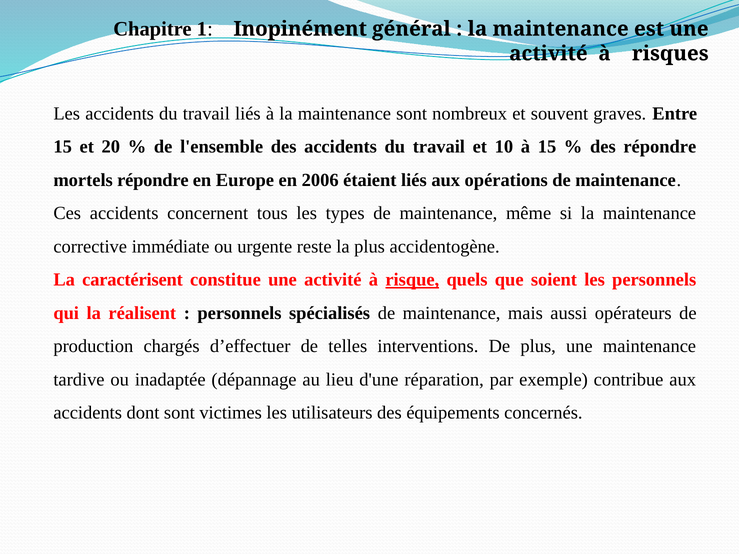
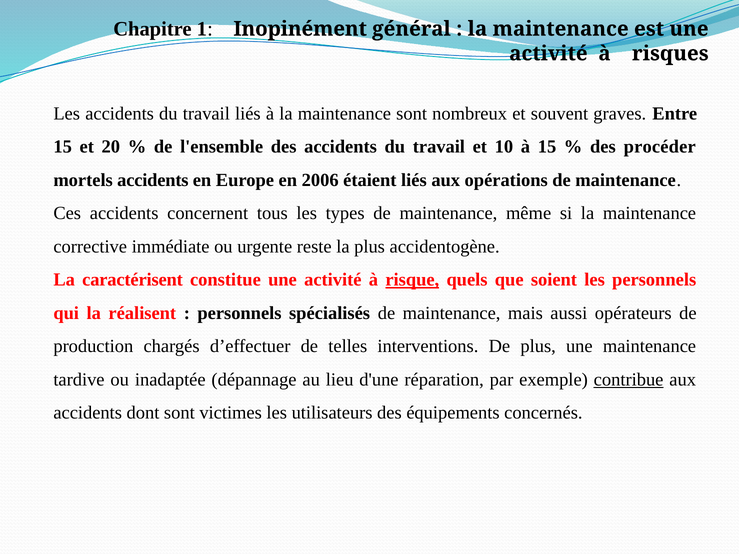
des répondre: répondre -> procéder
mortels répondre: répondre -> accidents
contribue underline: none -> present
